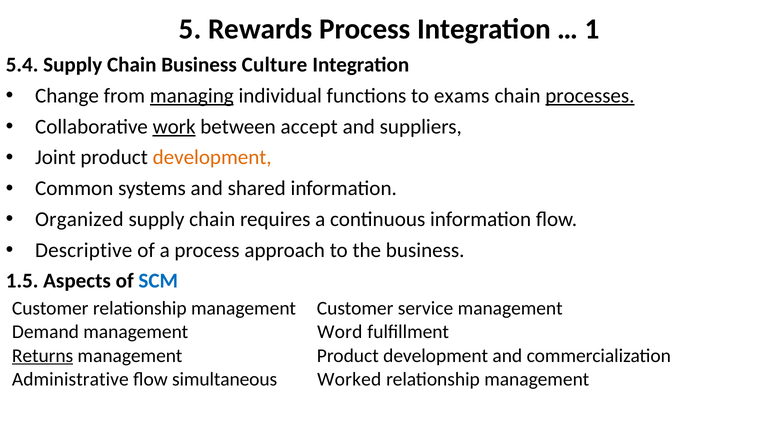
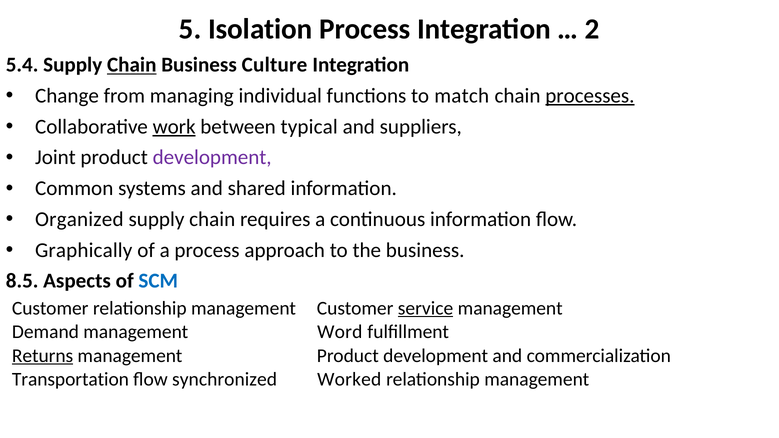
Rewards: Rewards -> Isolation
1: 1 -> 2
Chain at (132, 65) underline: none -> present
managing underline: present -> none
exams: exams -> match
accept: accept -> typical
development at (212, 158) colour: orange -> purple
Descriptive: Descriptive -> Graphically
1.5: 1.5 -> 8.5
service underline: none -> present
Administrative: Administrative -> Transportation
simultaneous: simultaneous -> synchronized
